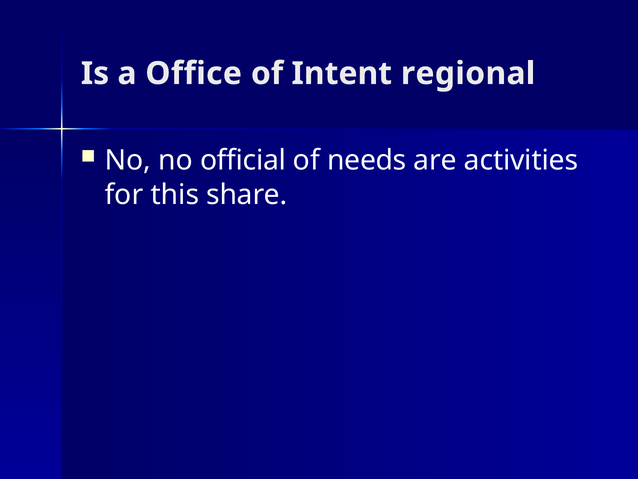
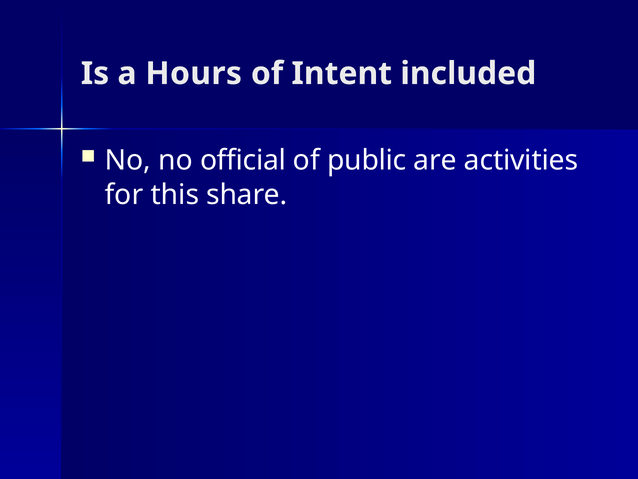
Office: Office -> Hours
regional: regional -> included
needs: needs -> public
